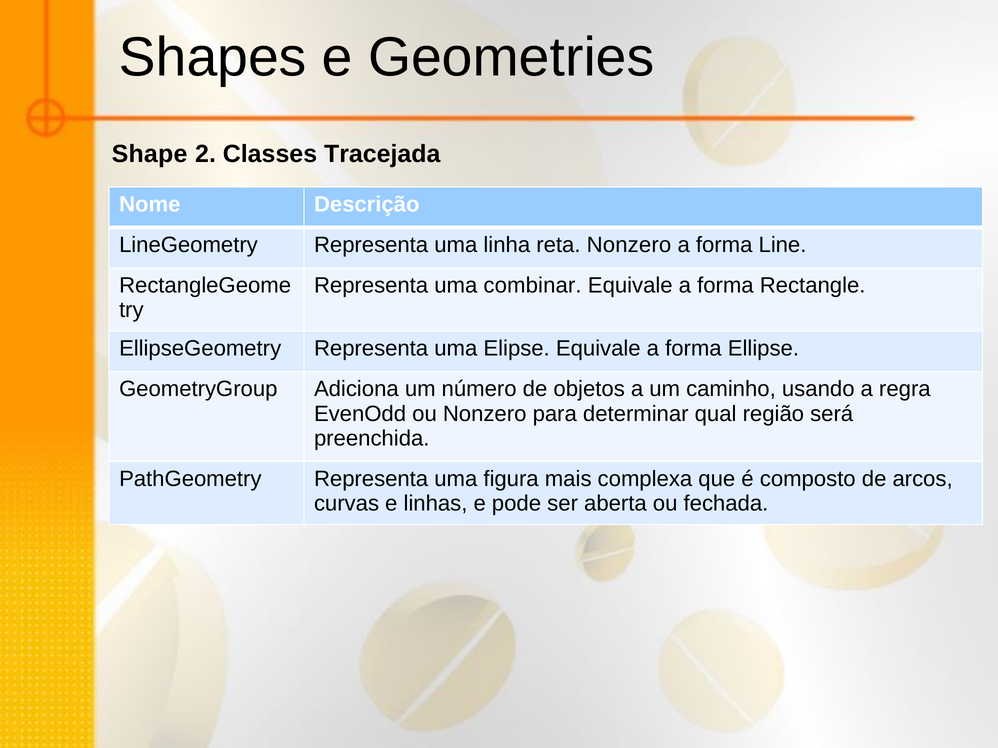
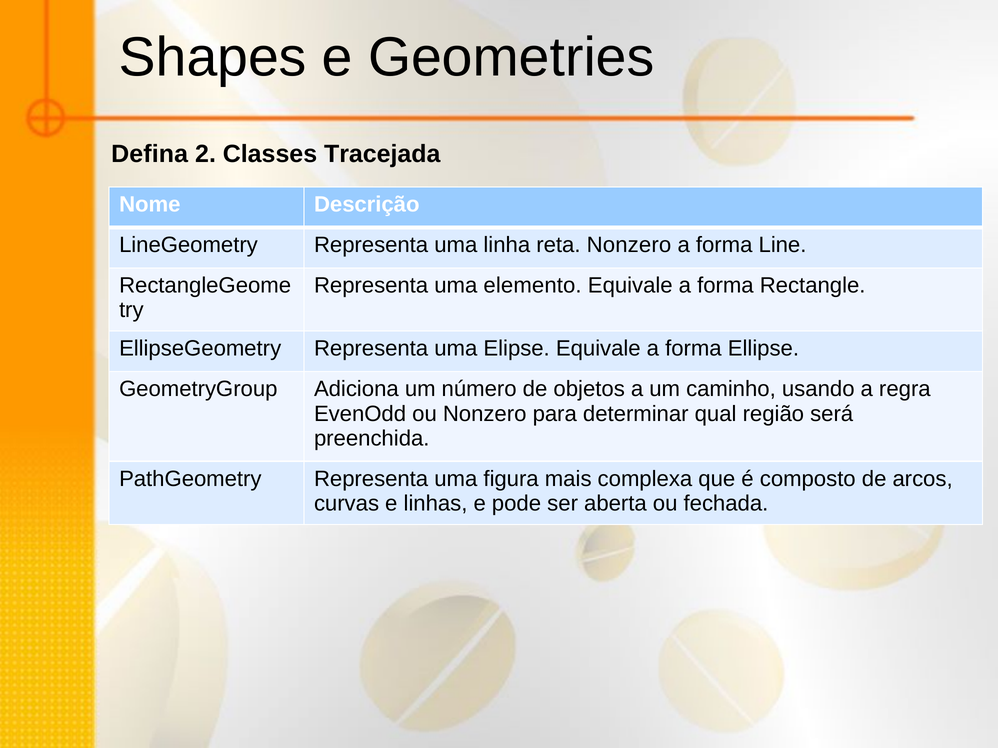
Shape: Shape -> Defina
combinar: combinar -> elemento
